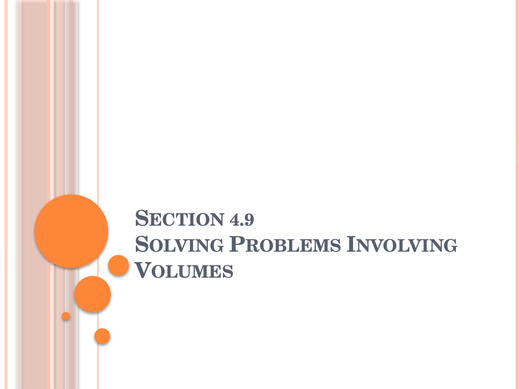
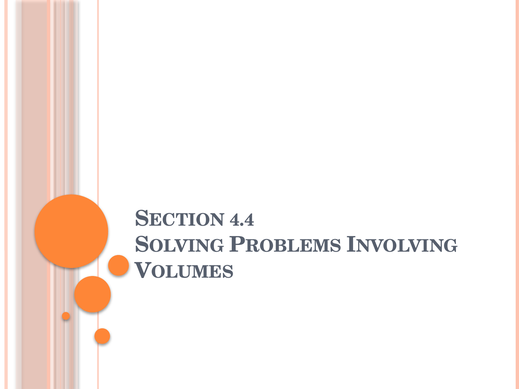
4.9: 4.9 -> 4.4
